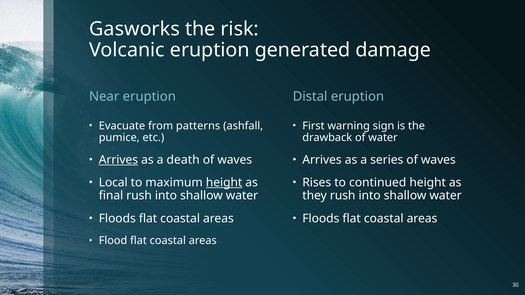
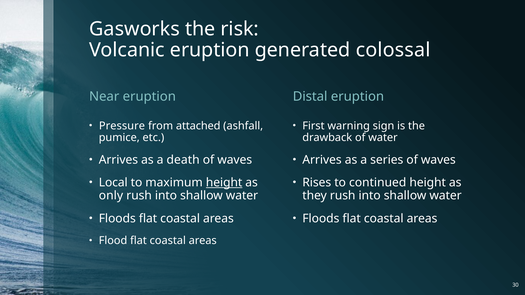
damage: damage -> colossal
Evacuate: Evacuate -> Pressure
patterns: patterns -> attached
Arrives at (118, 160) underline: present -> none
final: final -> only
